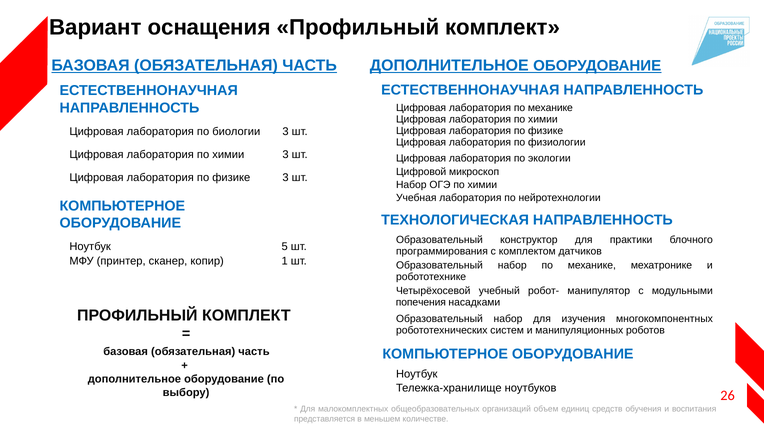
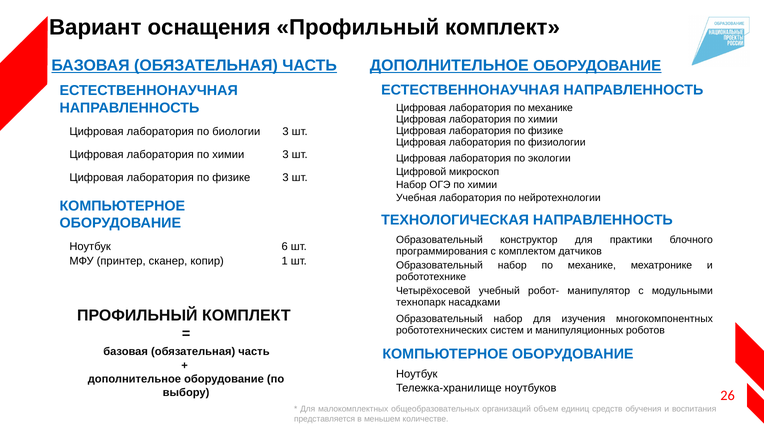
5: 5 -> 6
попечения: попечения -> технопарк
